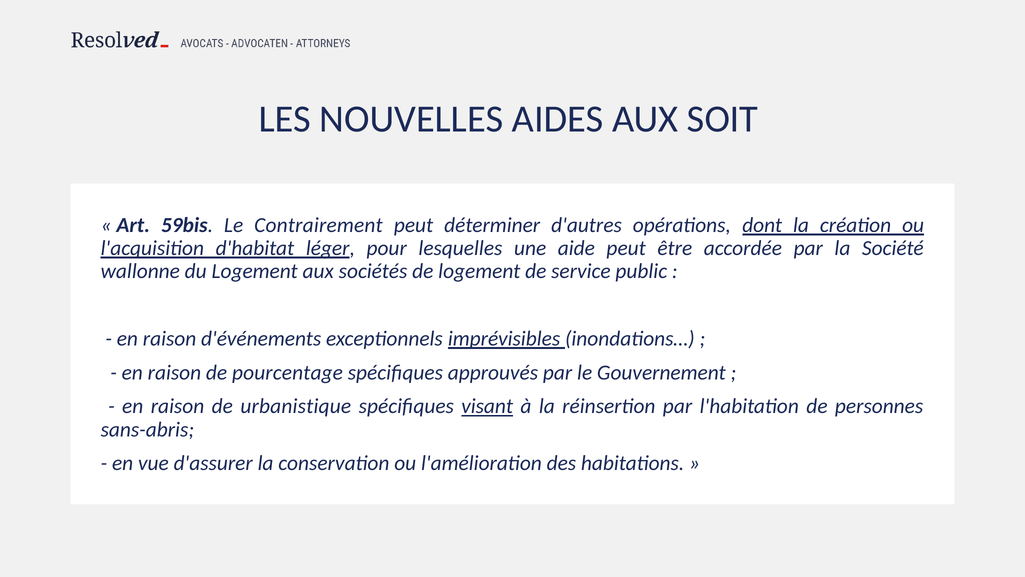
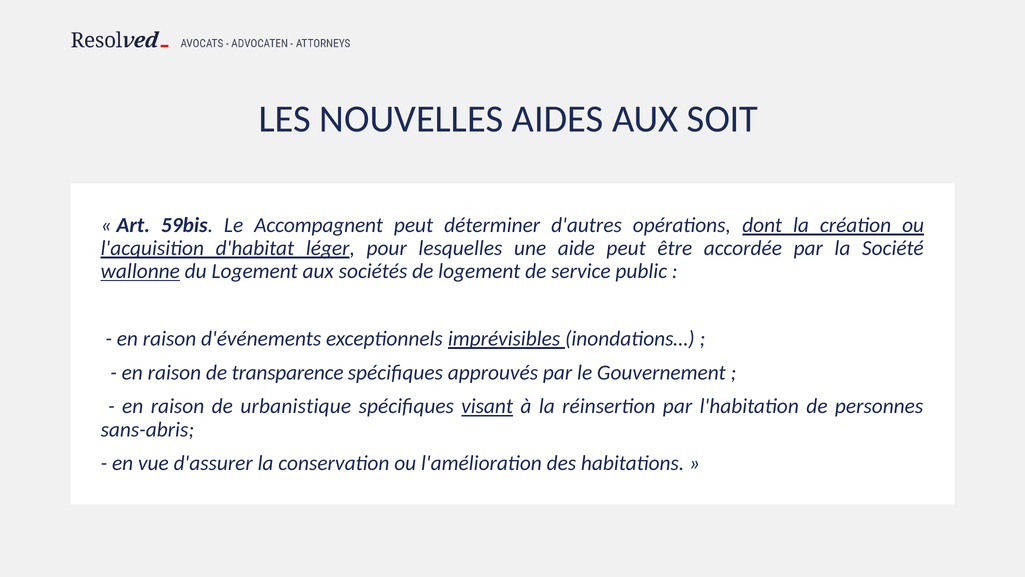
Contrairement: Contrairement -> Accompagnent
wallonne underline: none -> present
pourcentage: pourcentage -> transparence
